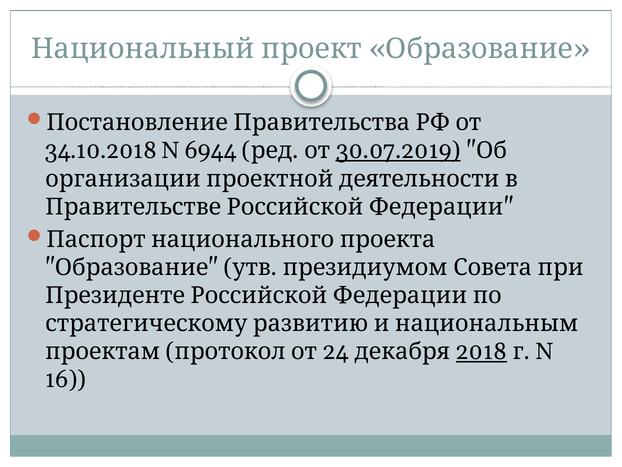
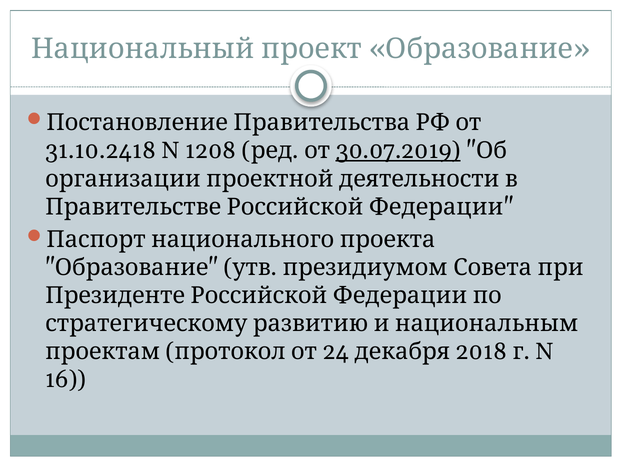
34.10.2018: 34.10.2018 -> 31.10.2418
6944: 6944 -> 1208
2018 underline: present -> none
